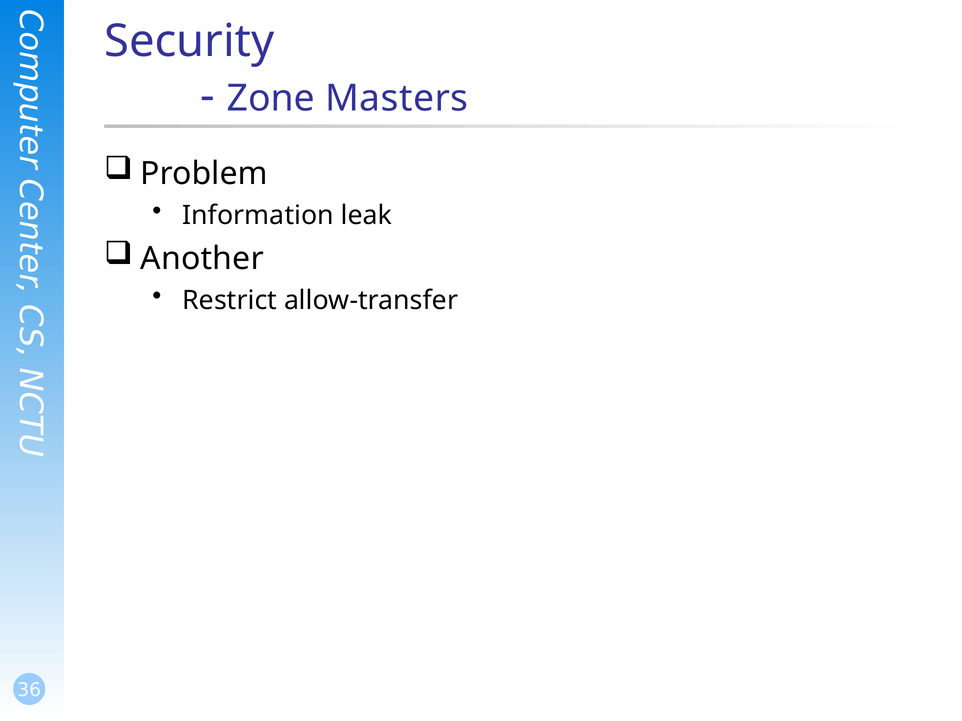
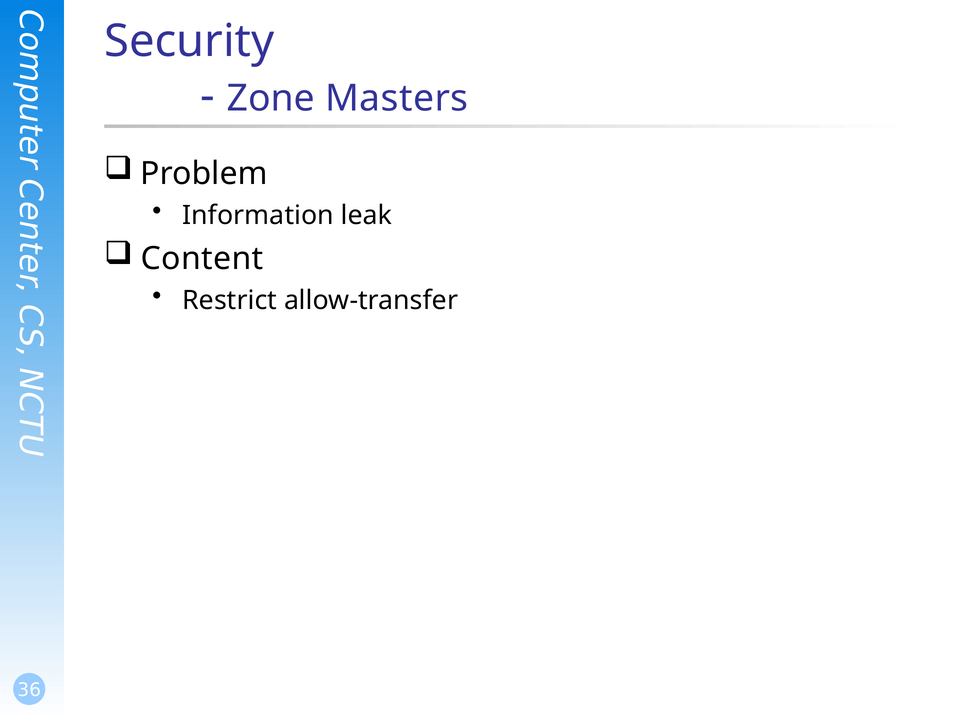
Another: Another -> Content
